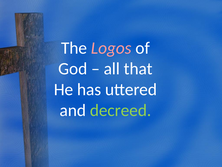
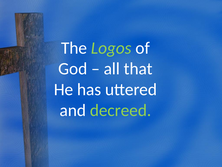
Logos colour: pink -> light green
